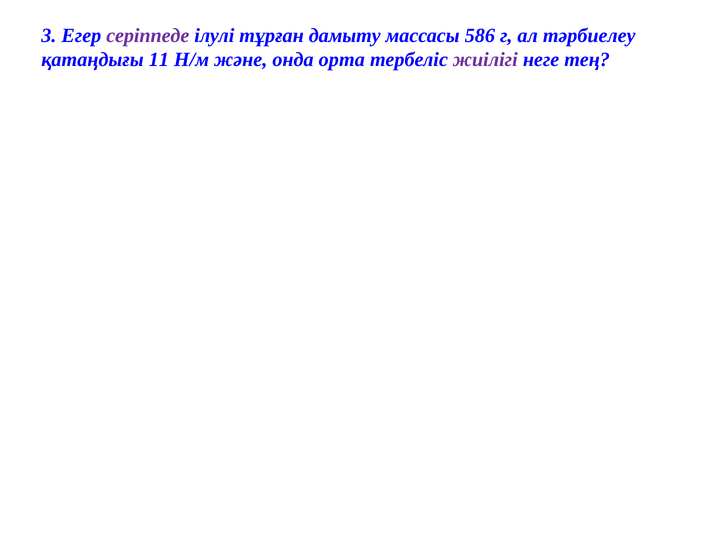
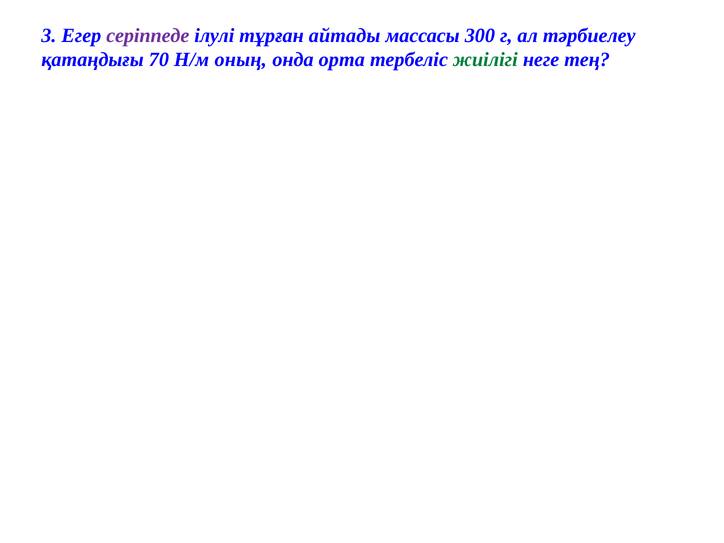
дамыту: дамыту -> айтады
586: 586 -> 300
11: 11 -> 70
және: және -> оның
жиілігі colour: purple -> green
